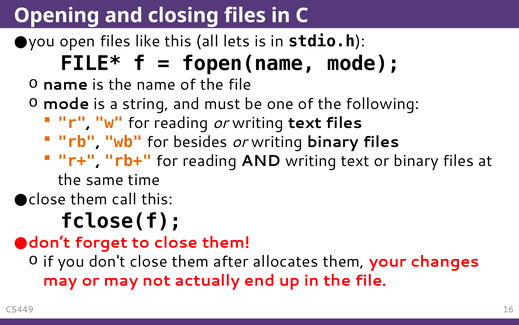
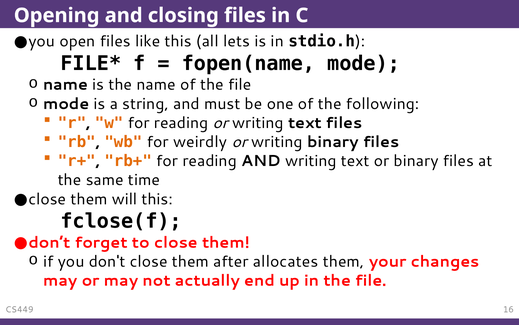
besides: besides -> weirdly
call: call -> will
